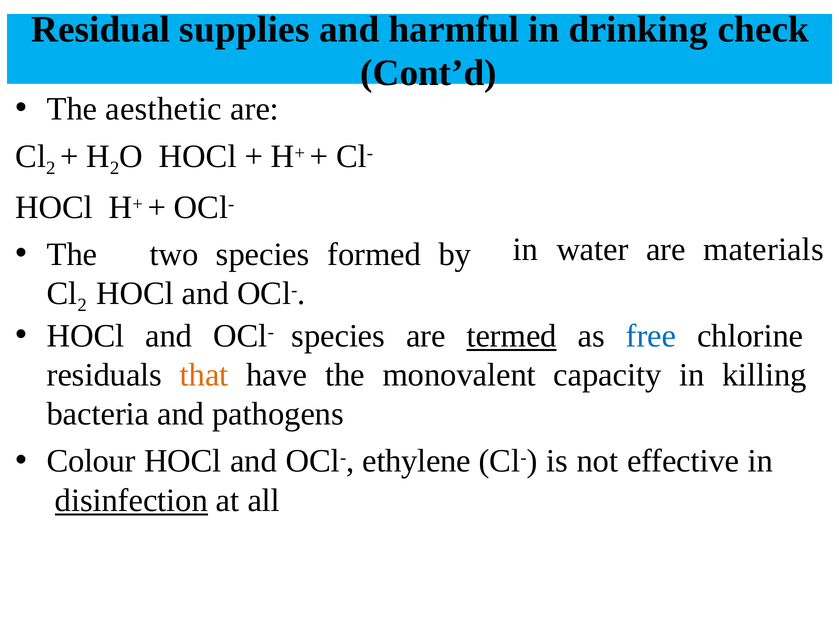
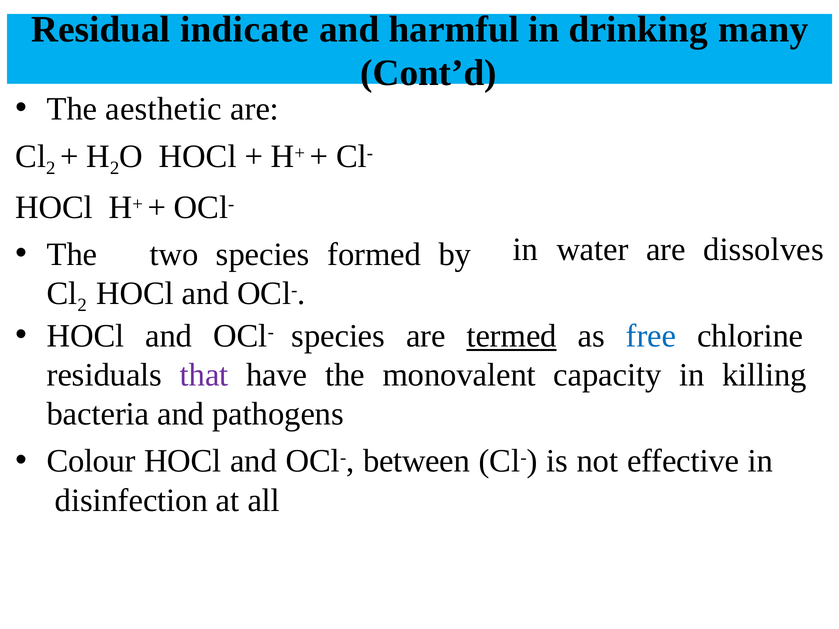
supplies: supplies -> indicate
check: check -> many
materials: materials -> dissolves
that colour: orange -> purple
ethylene: ethylene -> between
disinfection underline: present -> none
